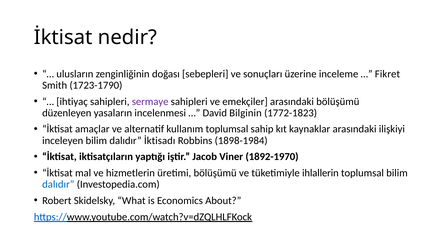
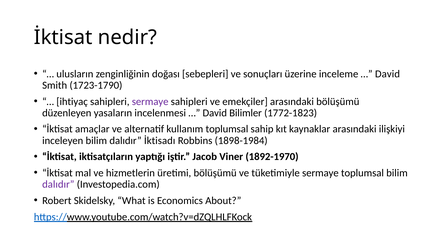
Fikret at (387, 74): Fikret -> David
Bilginin: Bilginin -> Bilimler
tüketimiyle ihlallerin: ihlallerin -> sermaye
dalıdır at (58, 184) colour: blue -> purple
